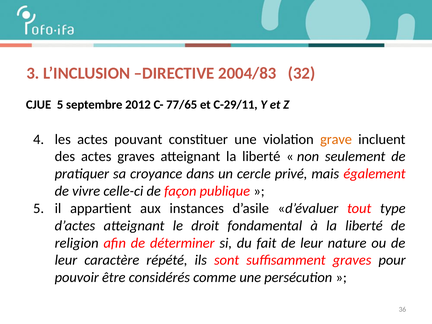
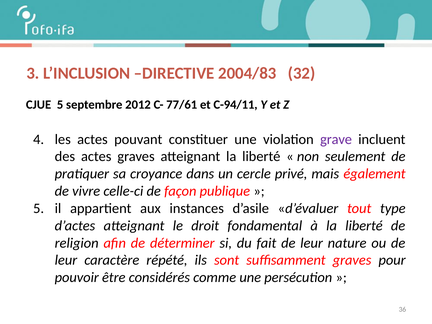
77/65: 77/65 -> 77/61
C-29/11: C-29/11 -> C-94/11
grave colour: orange -> purple
